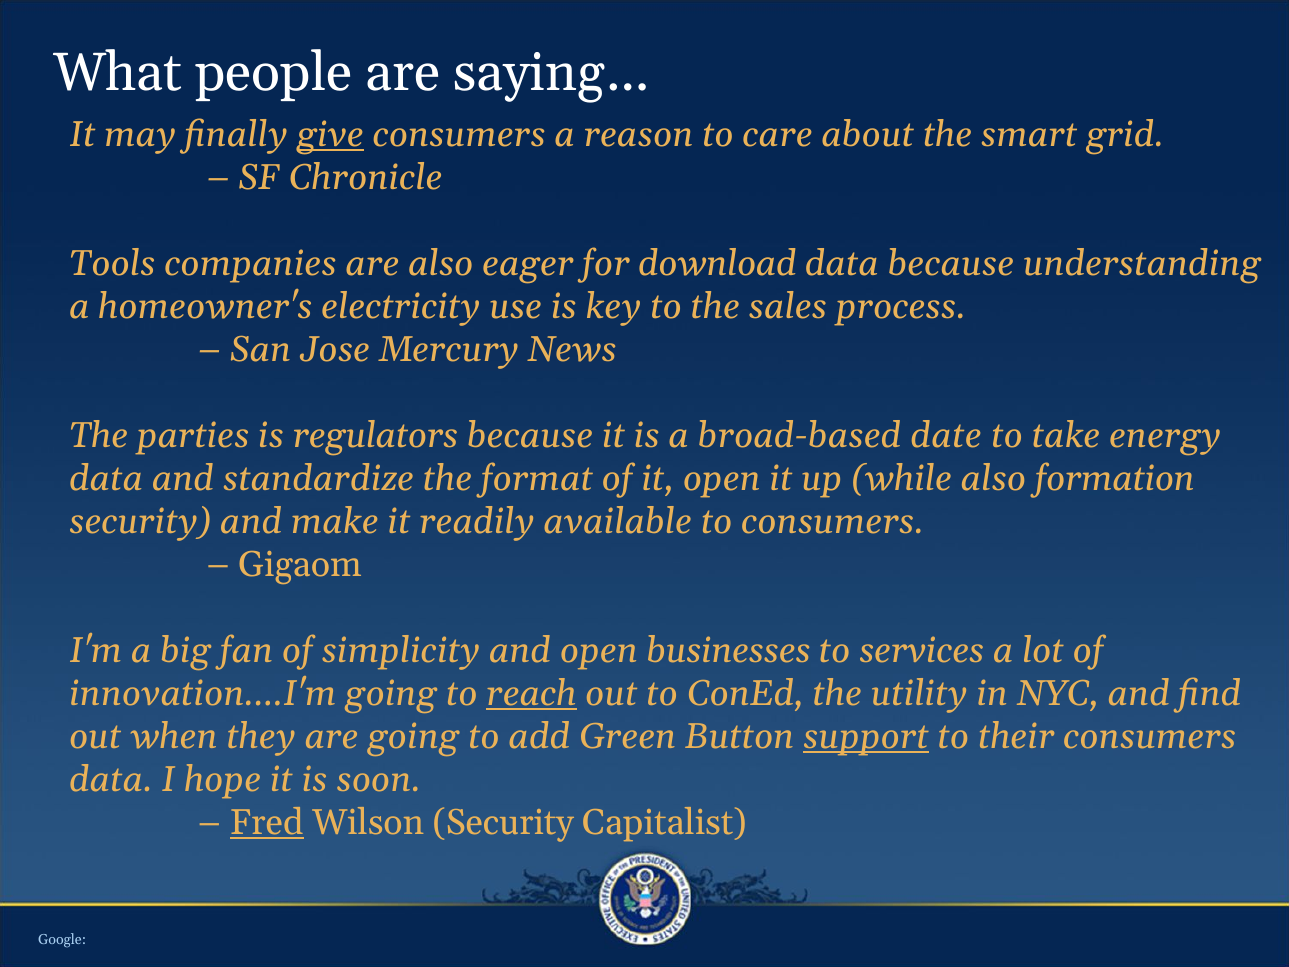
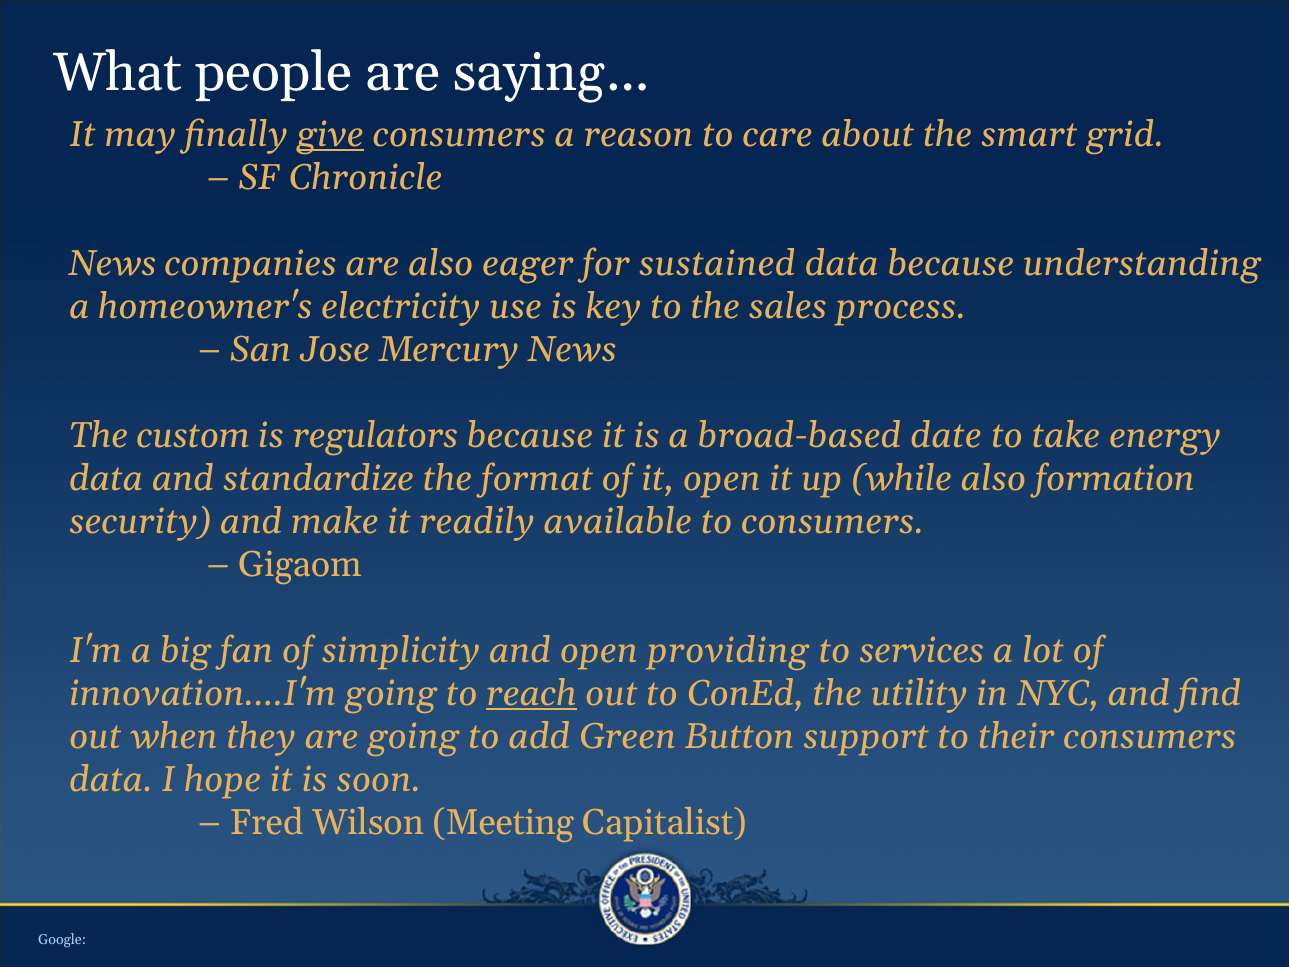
Tools at (112, 264): Tools -> News
download: download -> sustained
parties: parties -> custom
businesses: businesses -> providing
support underline: present -> none
Fred underline: present -> none
Wilson Security: Security -> Meeting
